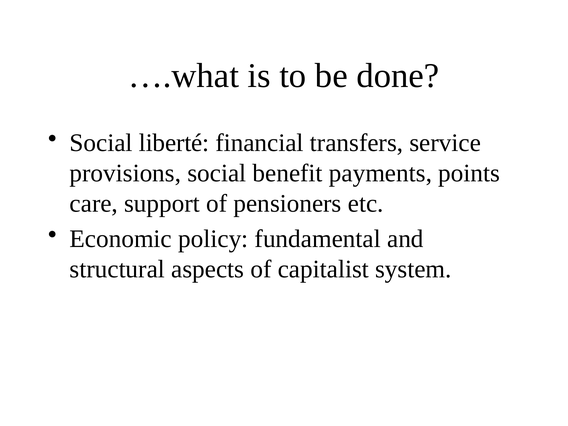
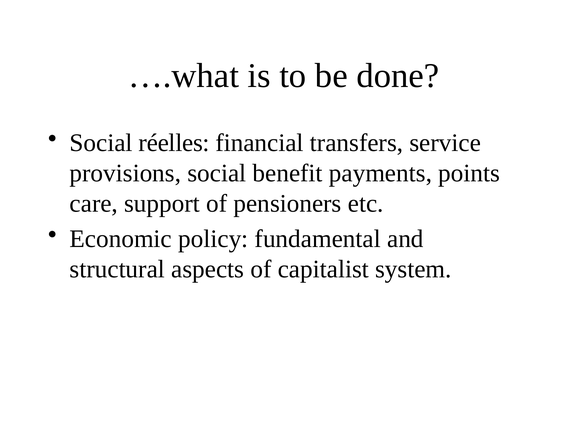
liberté: liberté -> réelles
